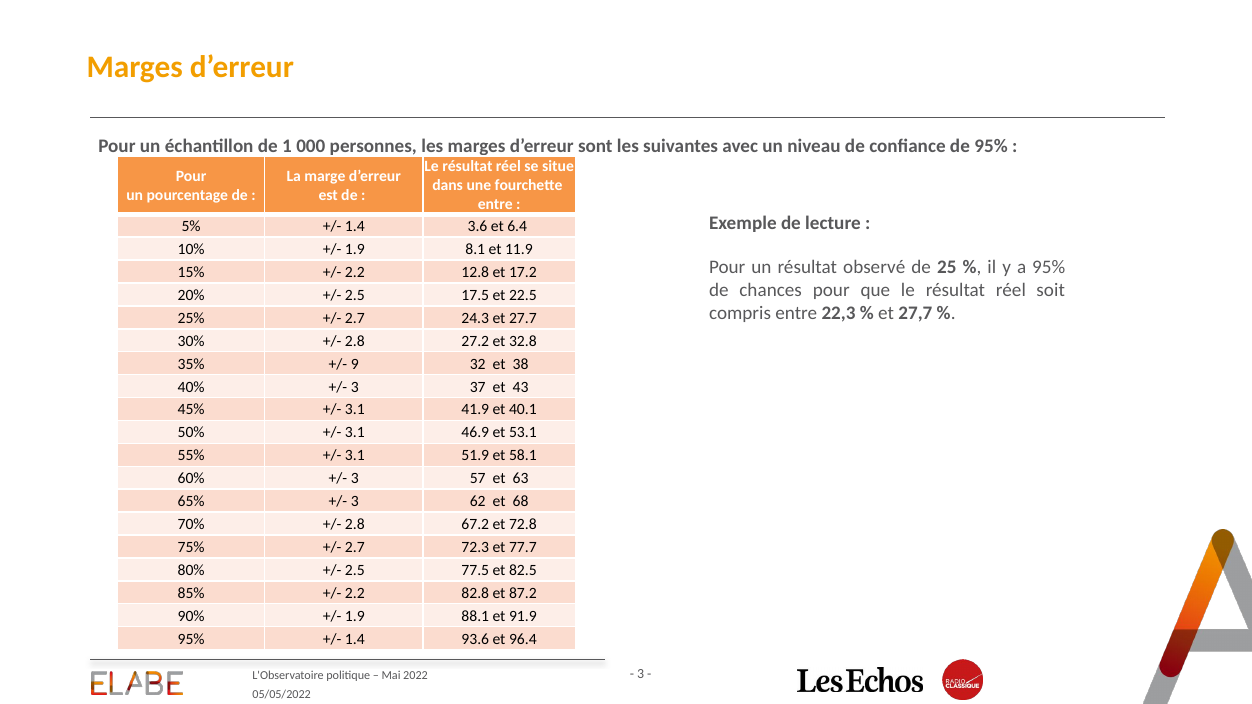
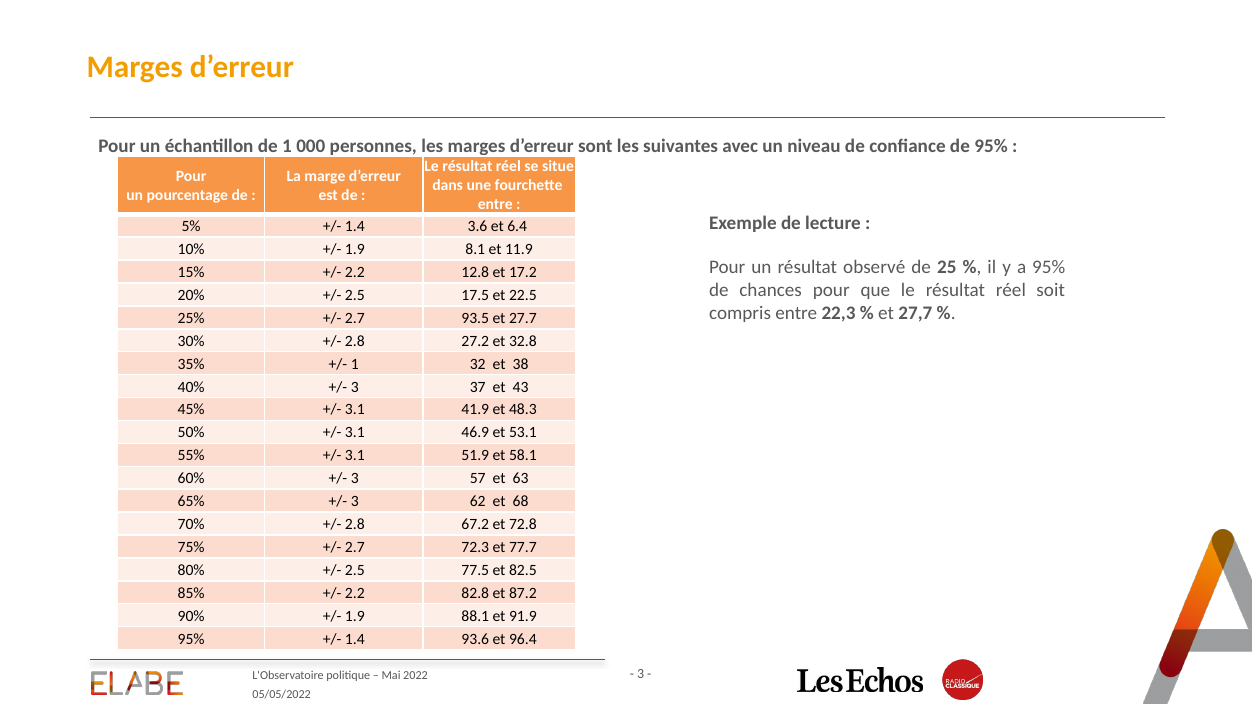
24.3: 24.3 -> 93.5
9 at (355, 364): 9 -> 1
40.1: 40.1 -> 48.3
